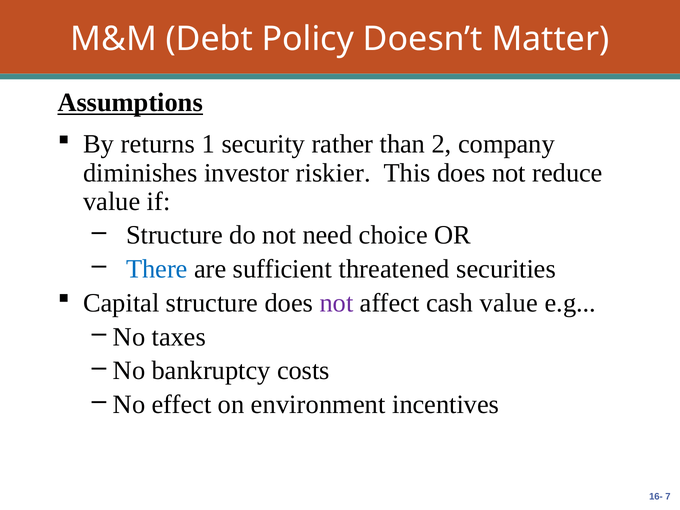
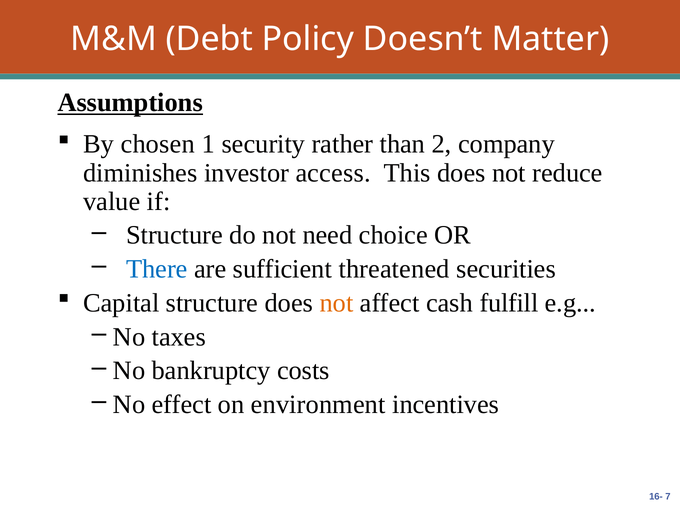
returns: returns -> chosen
riskier: riskier -> access
not at (336, 303) colour: purple -> orange
cash value: value -> fulfill
